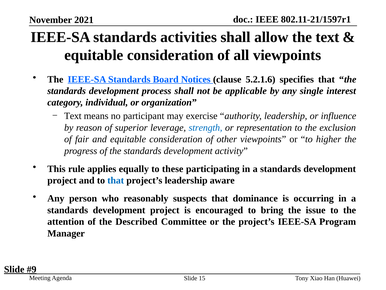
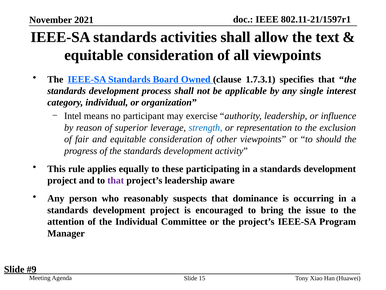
Notices: Notices -> Owned
5.2.1.6: 5.2.1.6 -> 1.7.3.1
Text at (73, 116): Text -> Intel
higher: higher -> should
that at (116, 180) colour: blue -> purple
the Described: Described -> Individual
